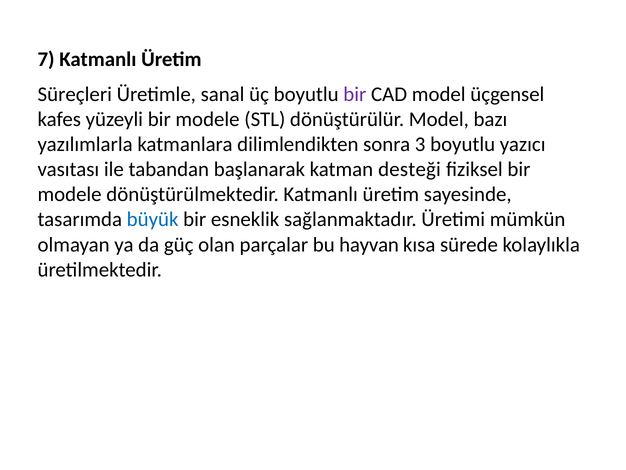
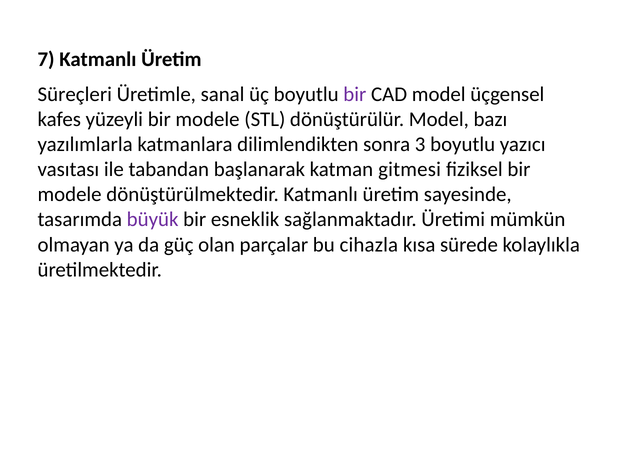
desteği: desteği -> gitmesi
büyük colour: blue -> purple
hayvan: hayvan -> cihazla
